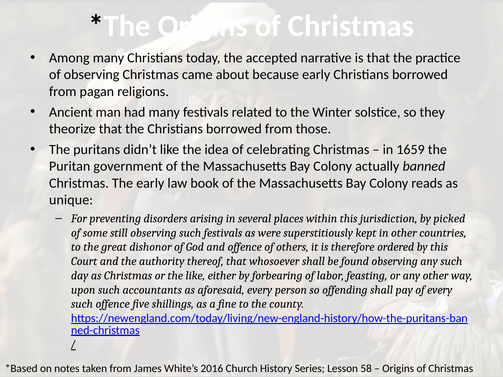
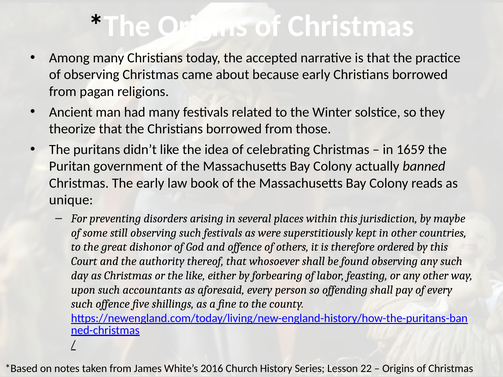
picked: picked -> maybe
58: 58 -> 22
